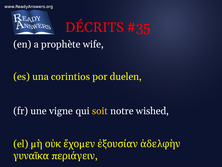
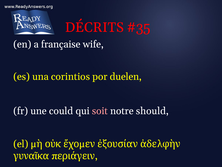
prophète: prophète -> française
vigne: vigne -> could
soit colour: yellow -> pink
wished: wished -> should
